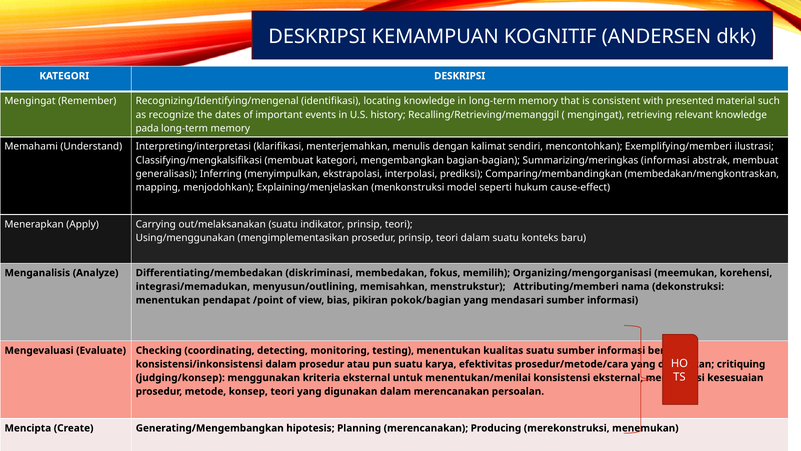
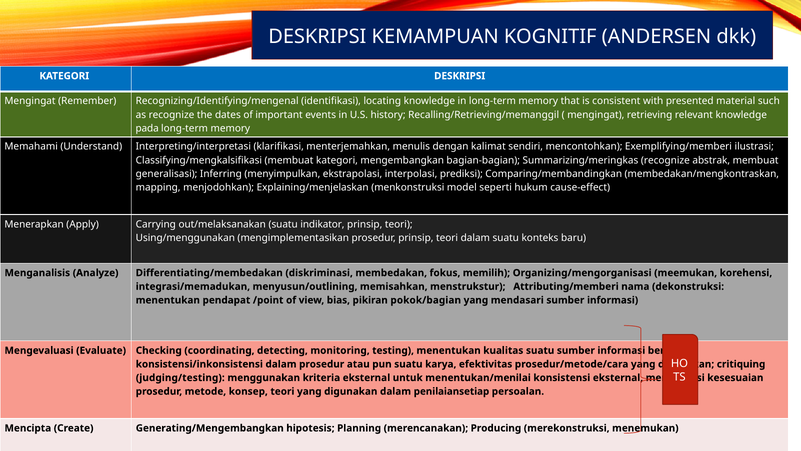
Summarizing/meringkas informasi: informasi -> recognize
judging/konsep: judging/konsep -> judging/testing
dalam merencanakan: merencanakan -> penilaiansetiap
